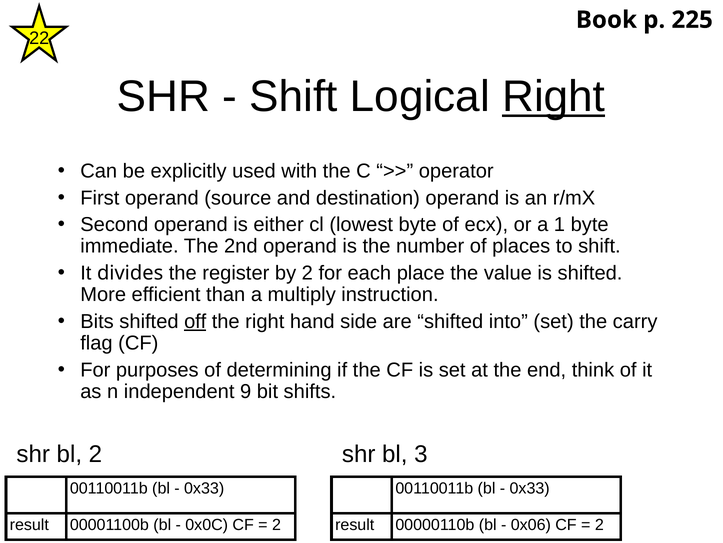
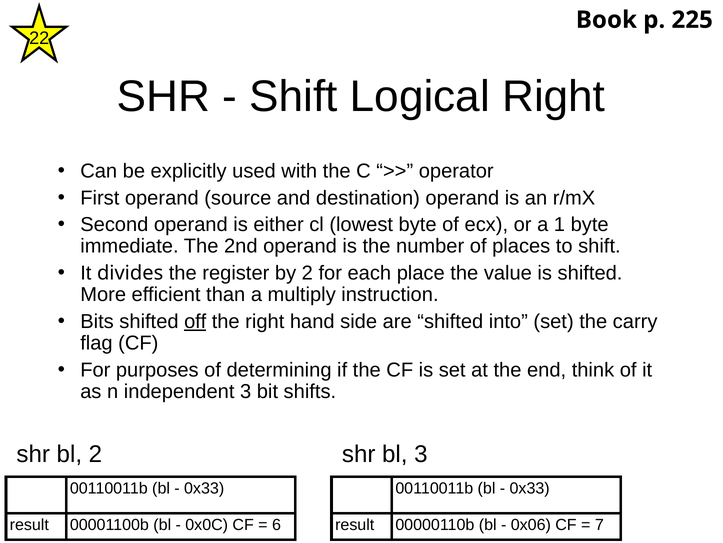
Right at (554, 96) underline: present -> none
independent 9: 9 -> 3
2 at (277, 524): 2 -> 6
2 at (599, 524): 2 -> 7
